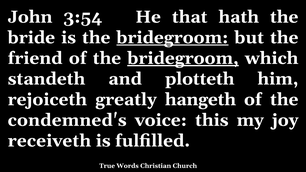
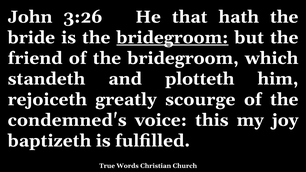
3:54: 3:54 -> 3:26
bridegroom at (183, 58) underline: present -> none
hangeth: hangeth -> scourge
receiveth: receiveth -> baptizeth
